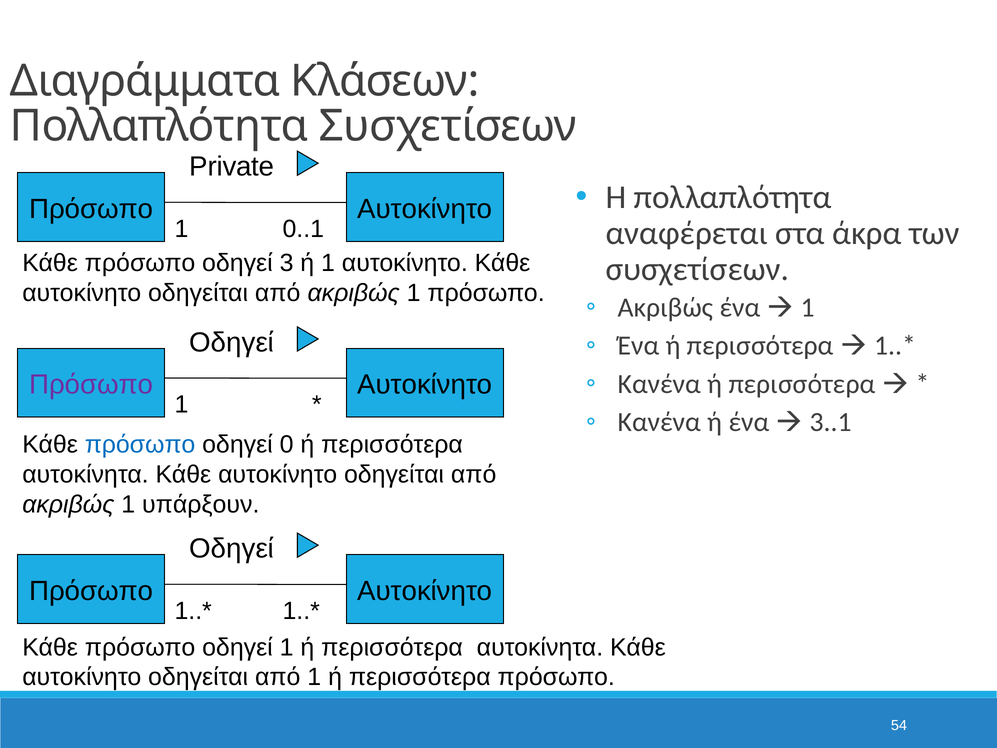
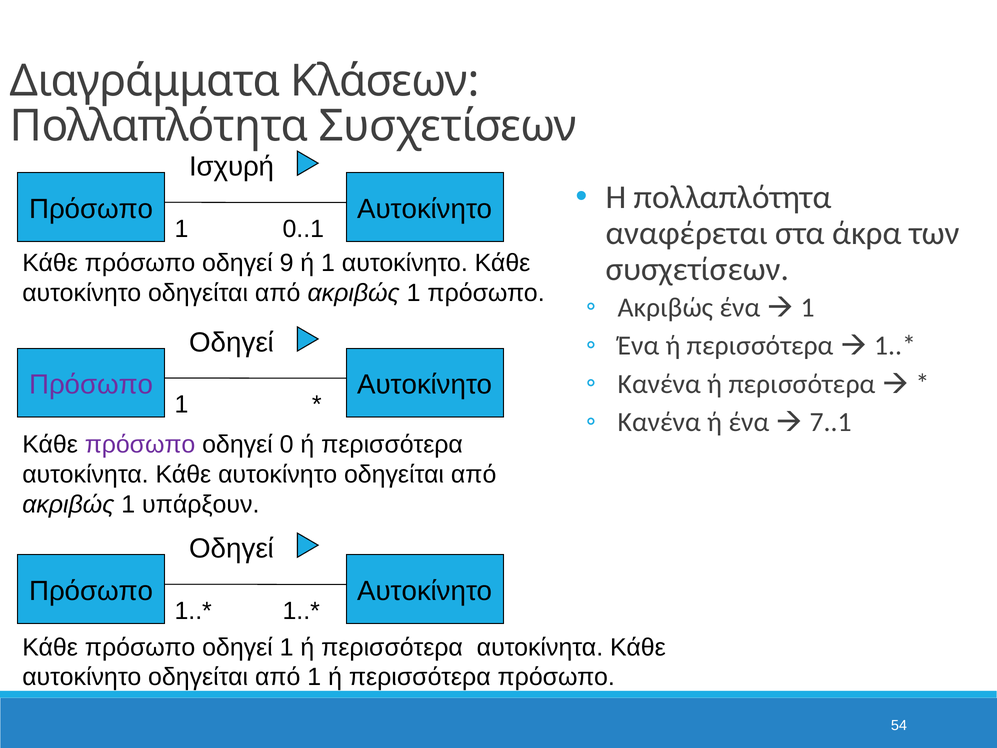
Private: Private -> Ισχυρή
3: 3 -> 9
3..1: 3..1 -> 7..1
πρόσωπο at (140, 445) colour: blue -> purple
